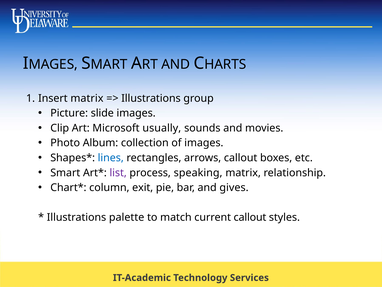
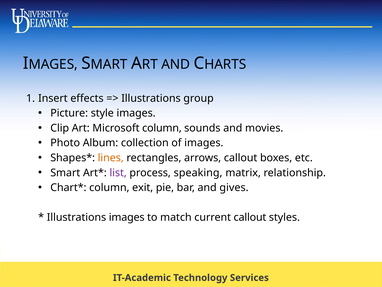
Insert matrix: matrix -> effects
slide: slide -> style
Microsoft usually: usually -> column
lines colour: blue -> orange
Illustrations palette: palette -> images
